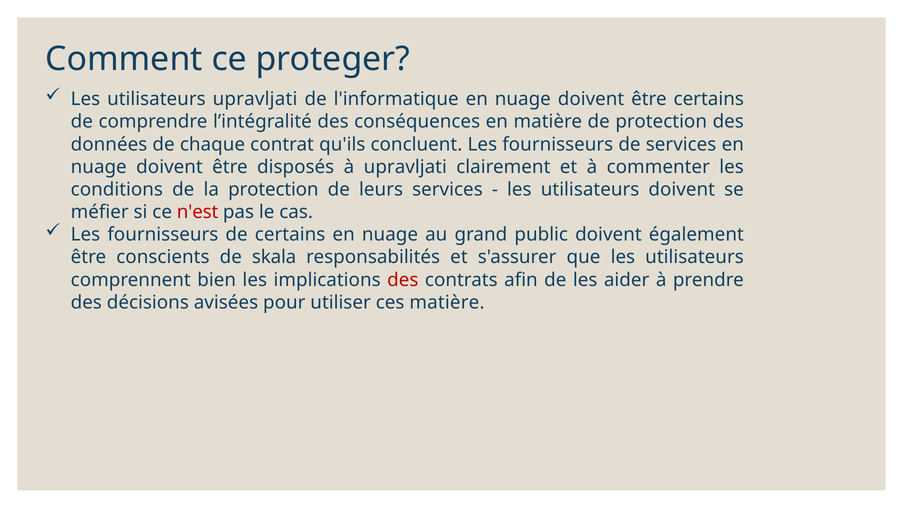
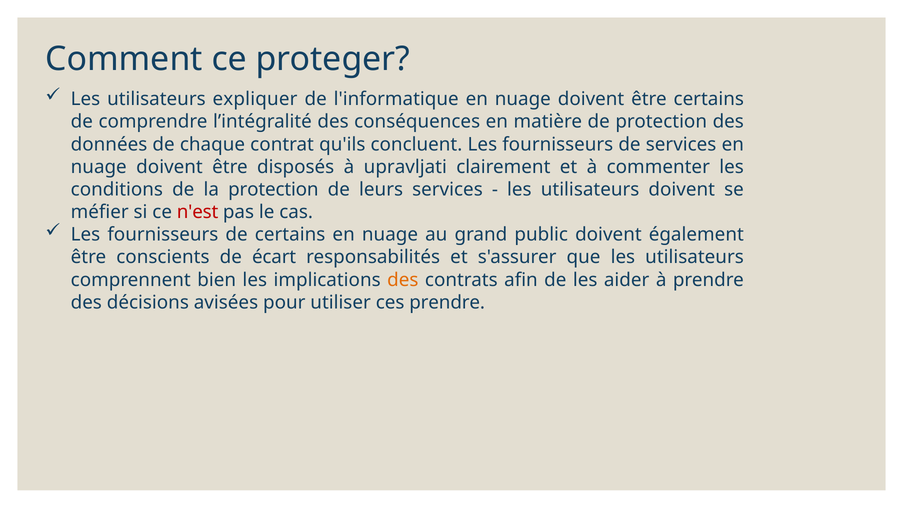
utilisateurs upravljati: upravljati -> expliquer
skala: skala -> écart
des at (403, 280) colour: red -> orange
ces matière: matière -> prendre
